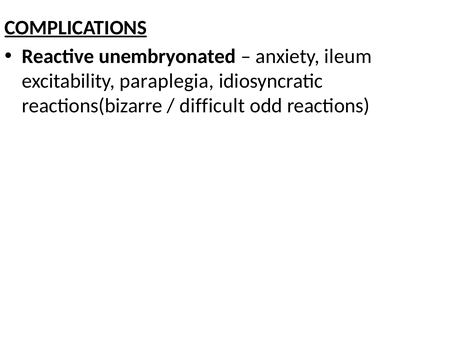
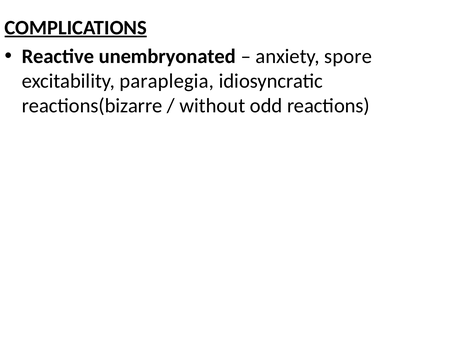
ileum: ileum -> spore
difficult: difficult -> without
